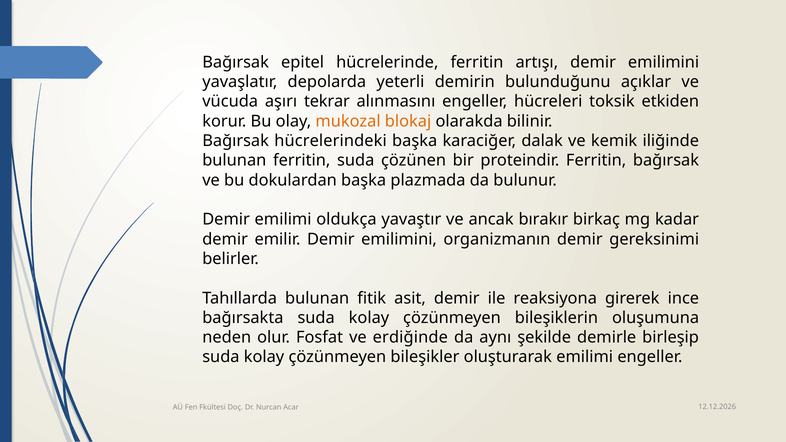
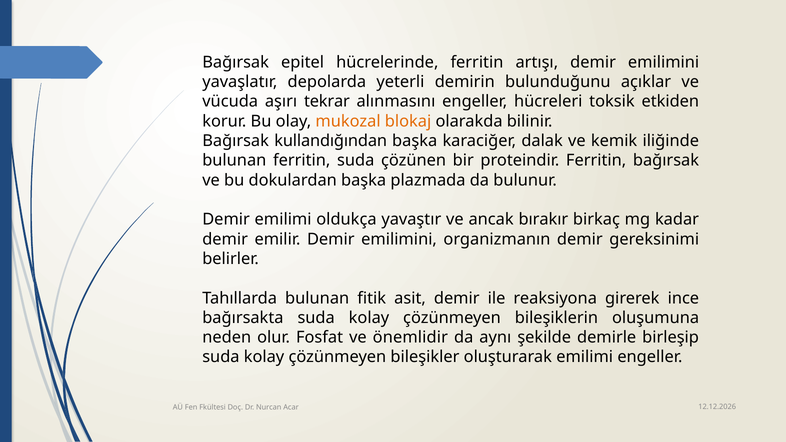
hücrelerindeki: hücrelerindeki -> kullandığından
erdiğinde: erdiğinde -> önemlidir
